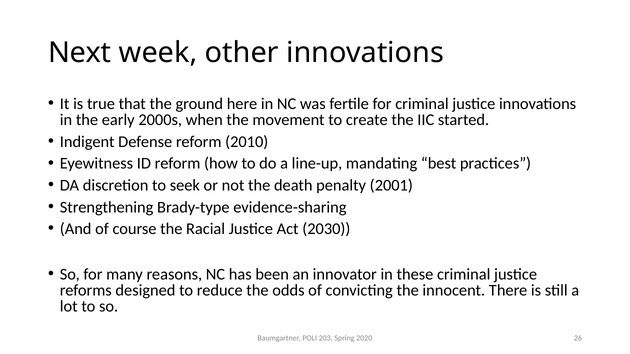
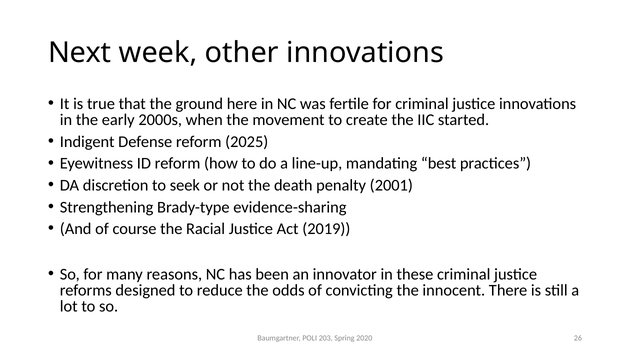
2010: 2010 -> 2025
2030: 2030 -> 2019
